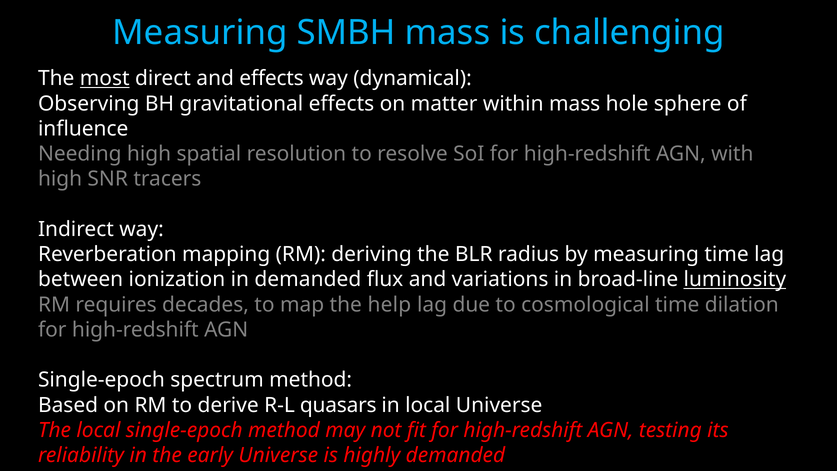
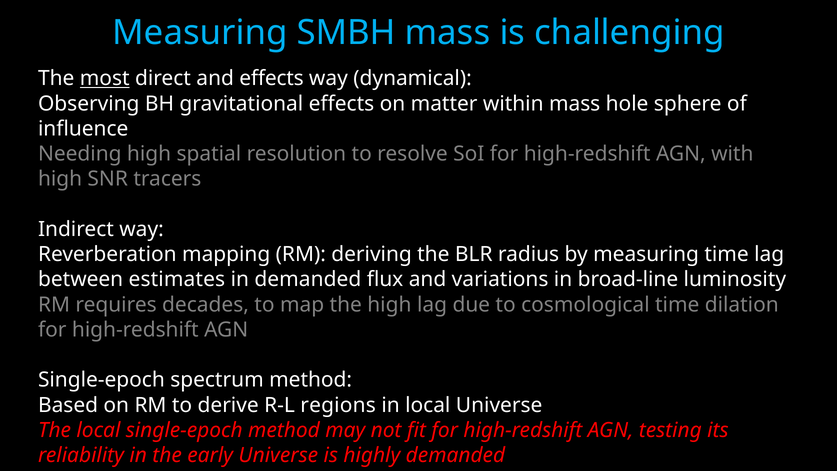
ionization: ionization -> estimates
luminosity underline: present -> none
the help: help -> high
quasars: quasars -> regions
